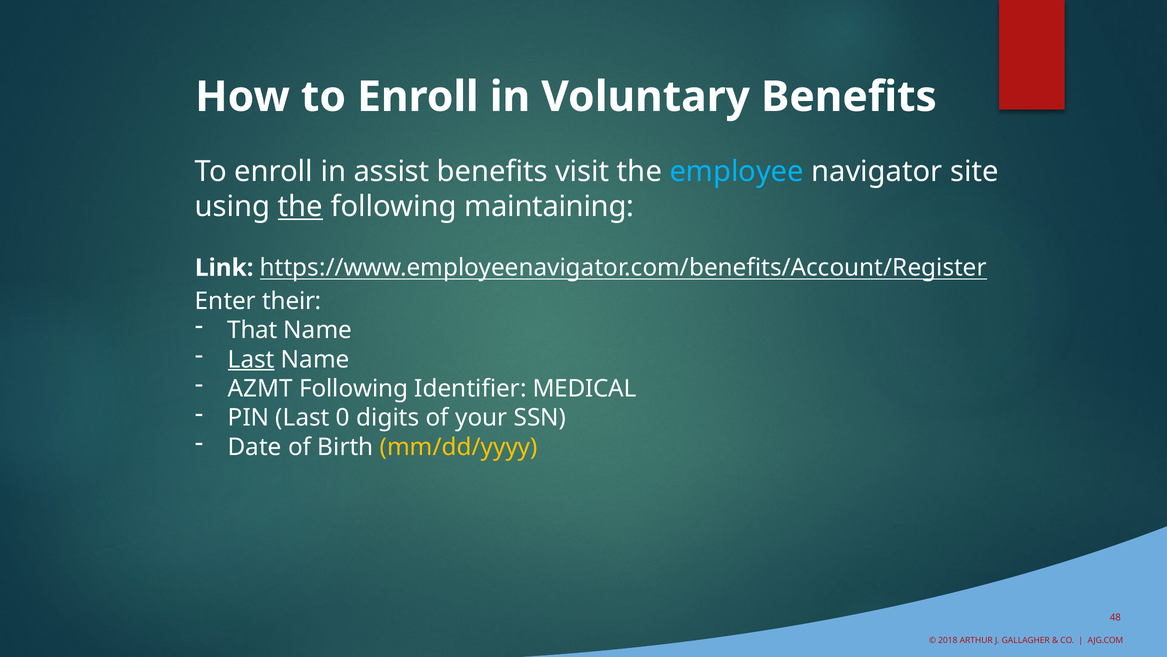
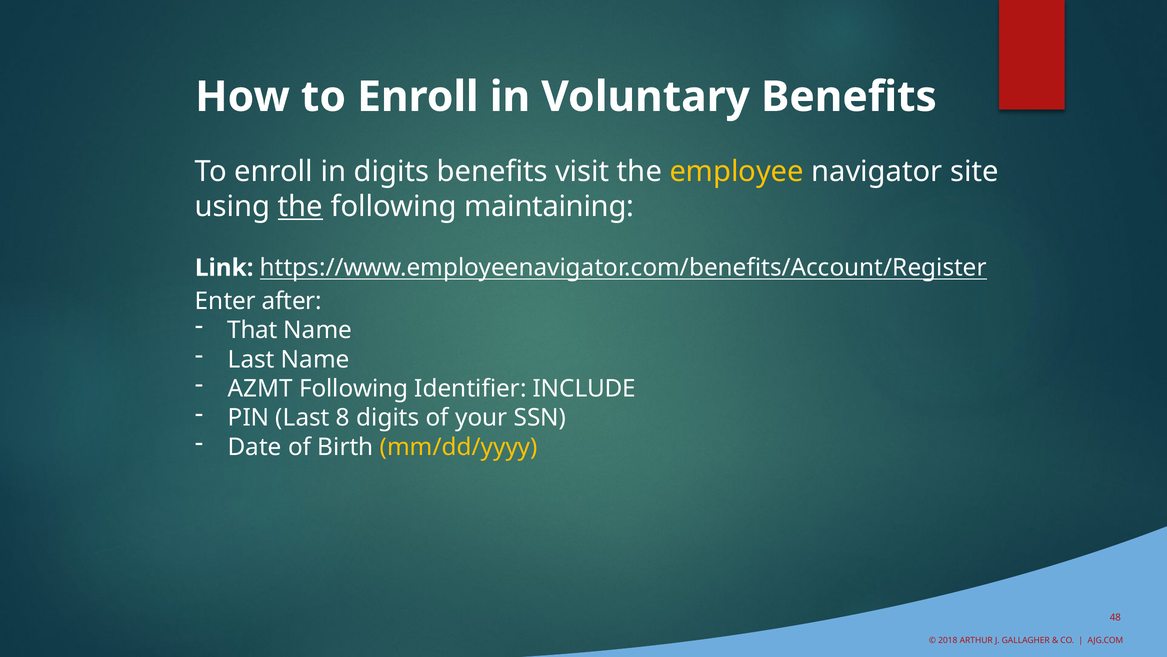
in assist: assist -> digits
employee colour: light blue -> yellow
their: their -> after
Last at (251, 359) underline: present -> none
MEDICAL: MEDICAL -> INCLUDE
0: 0 -> 8
